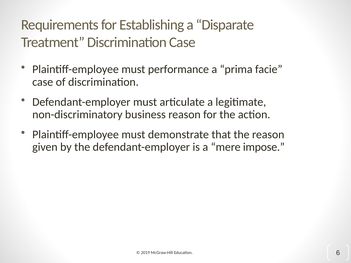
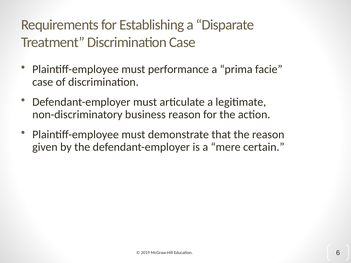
impose: impose -> certain
